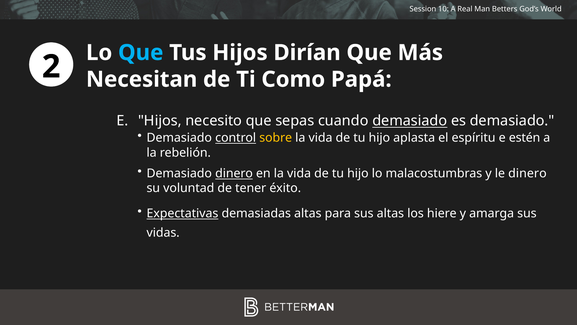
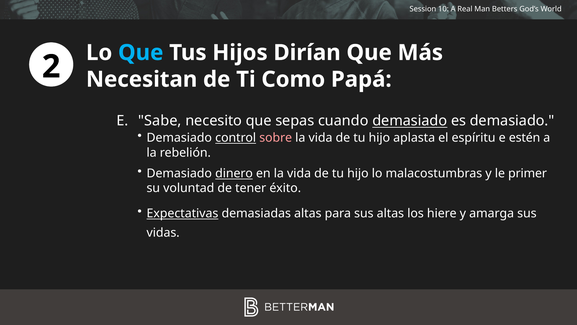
E Hijos: Hijos -> Sabe
sobre colour: yellow -> pink
le dinero: dinero -> primer
